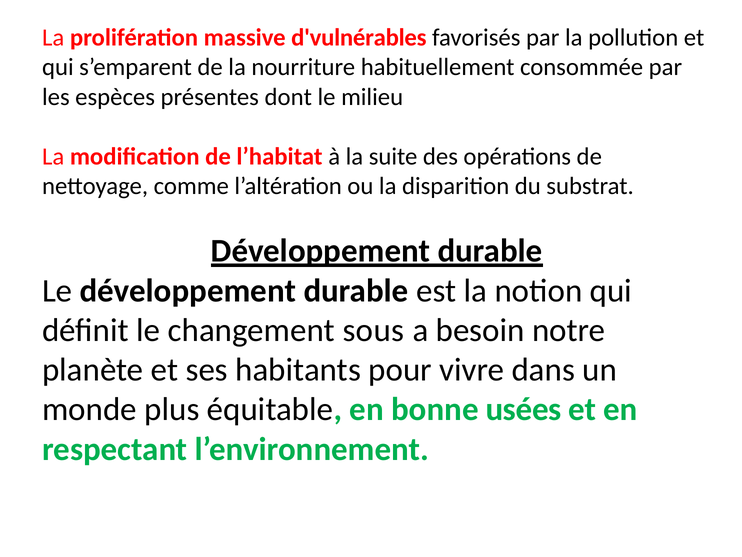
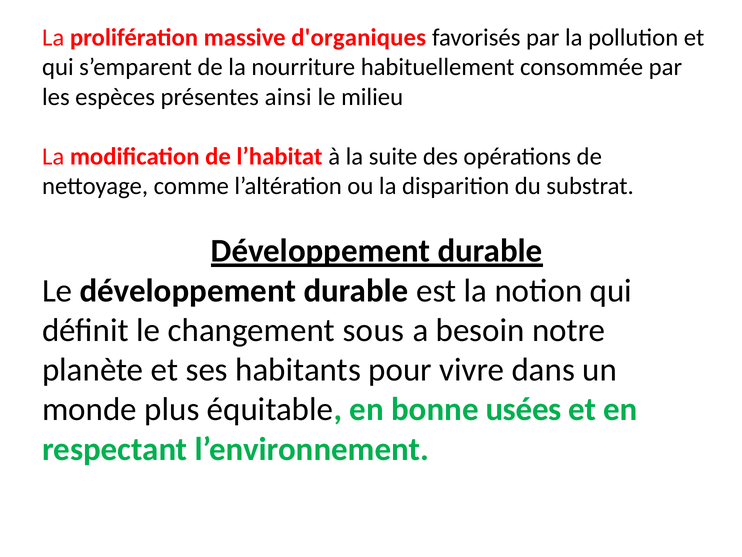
d'vulnérables: d'vulnérables -> d'organiques
dont: dont -> ainsi
